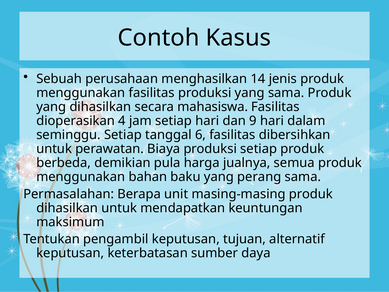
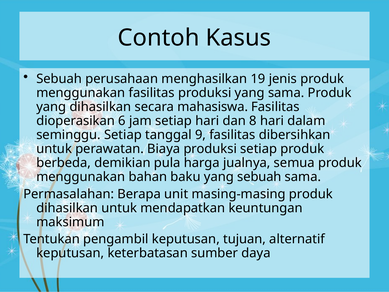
14: 14 -> 19
4: 4 -> 6
9: 9 -> 8
6: 6 -> 9
yang perang: perang -> sebuah
